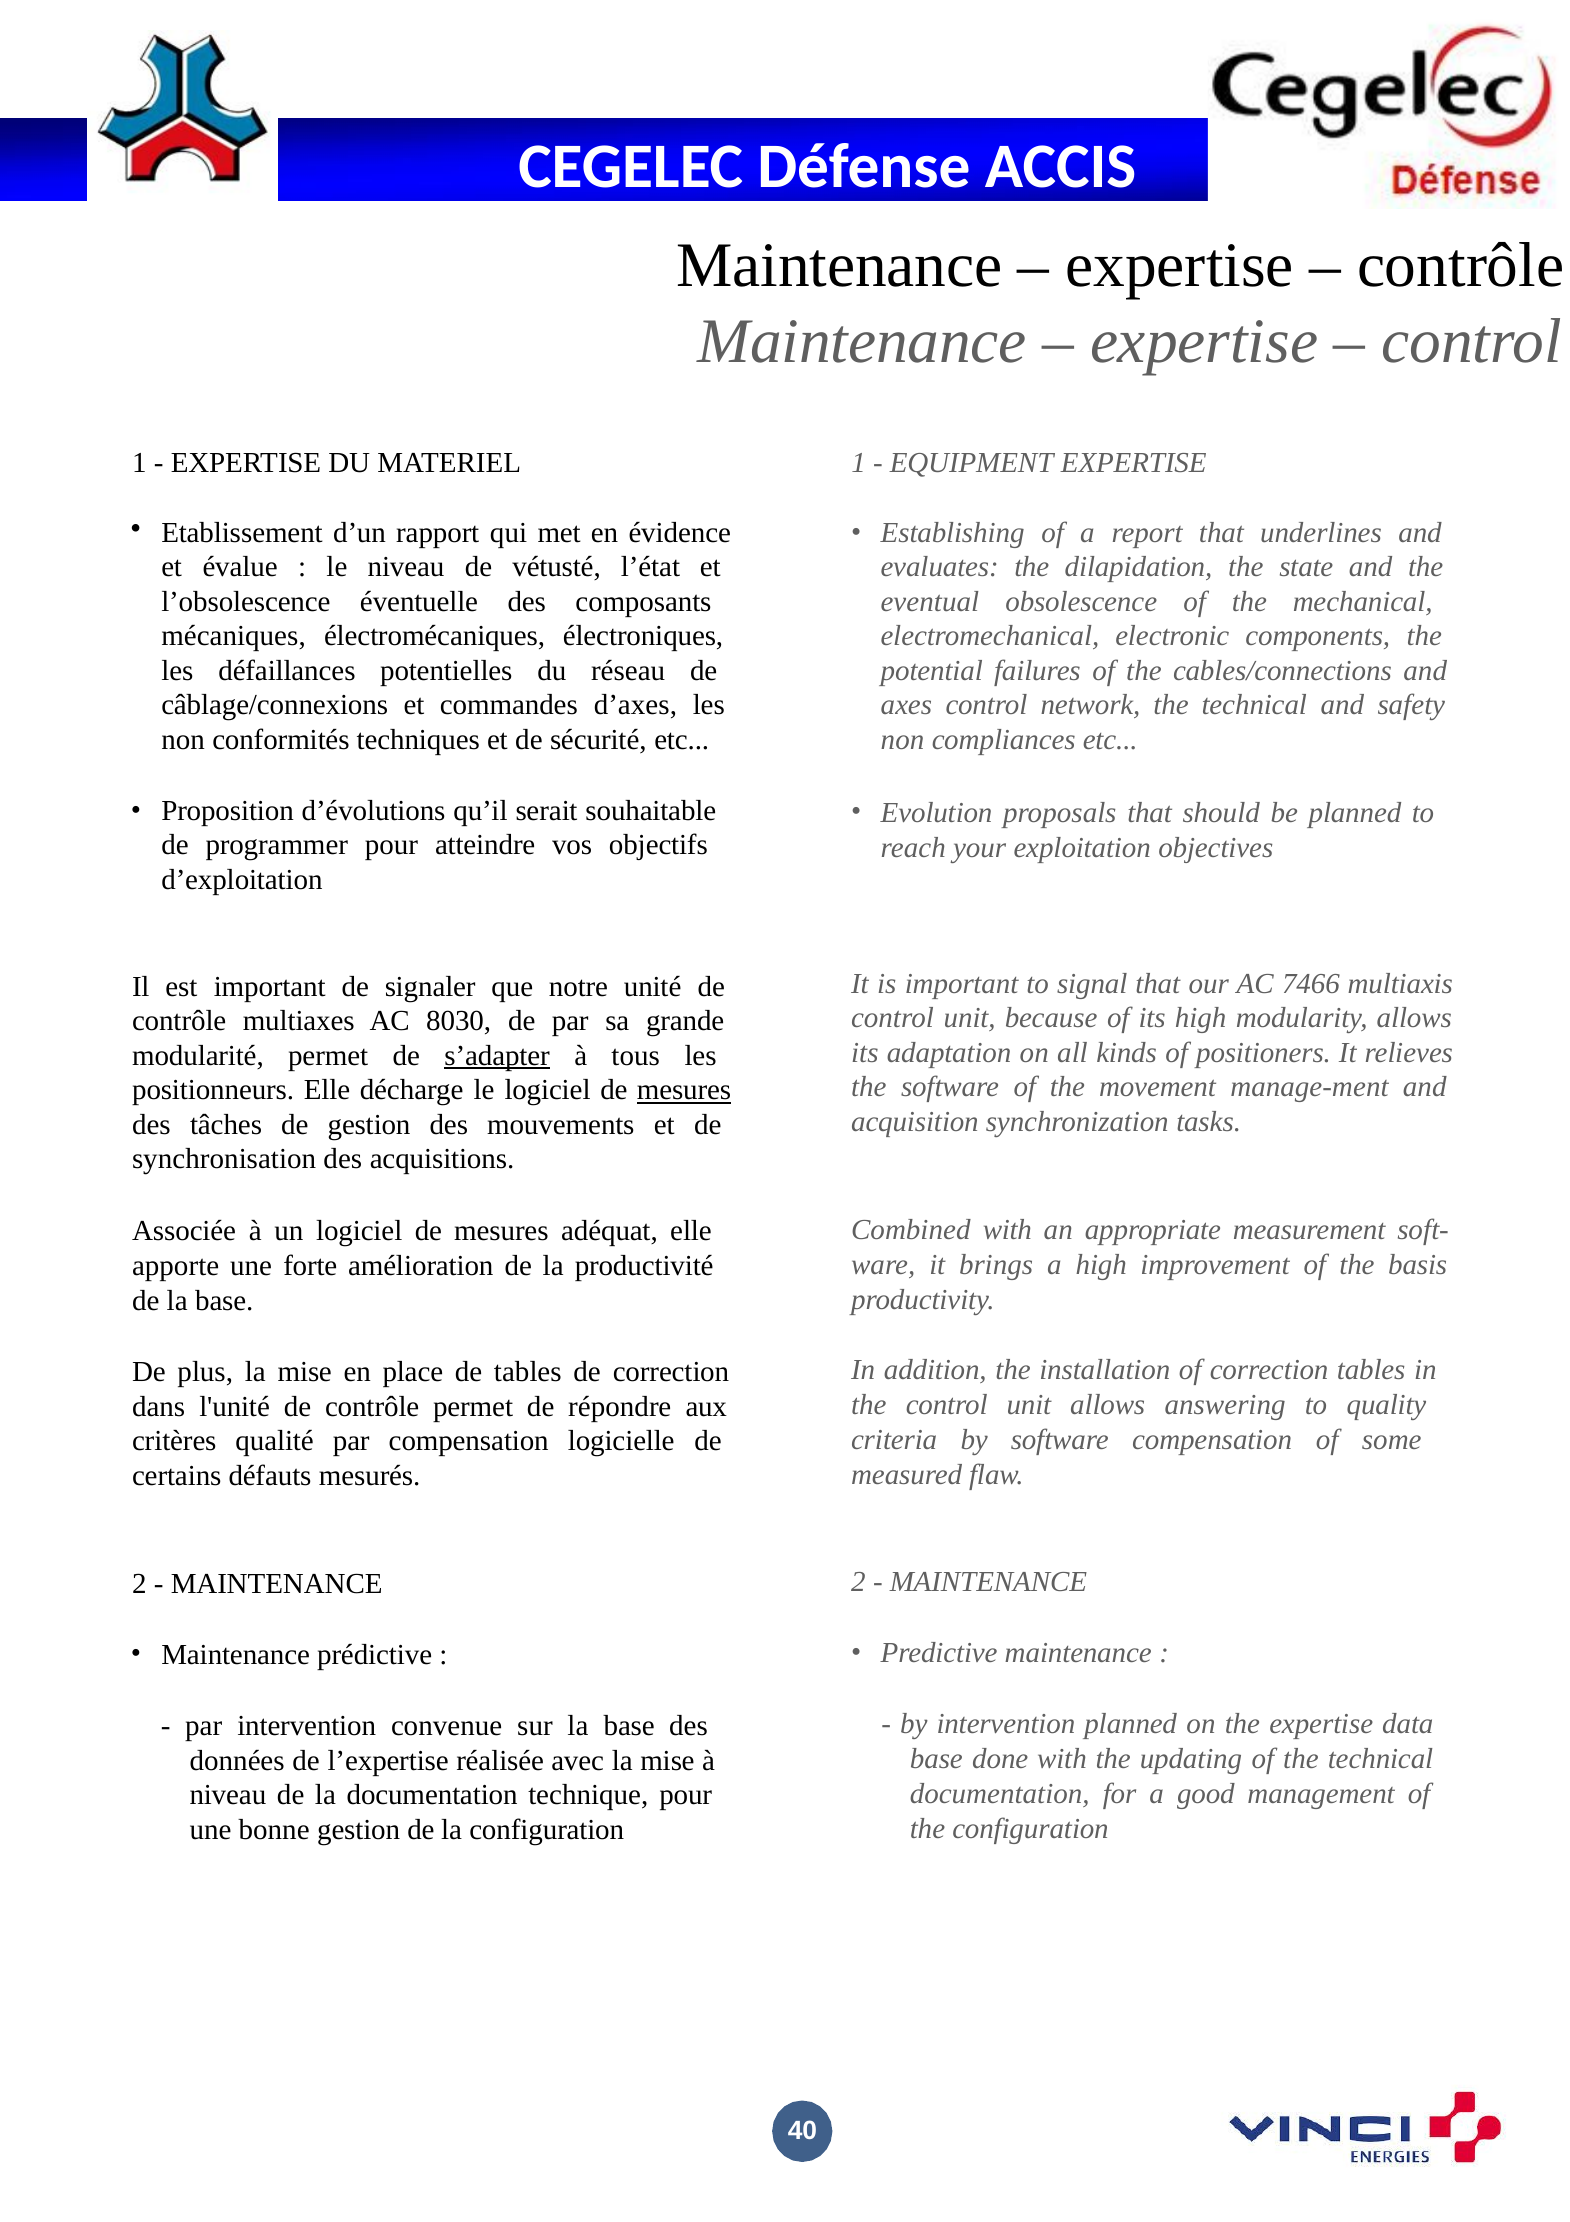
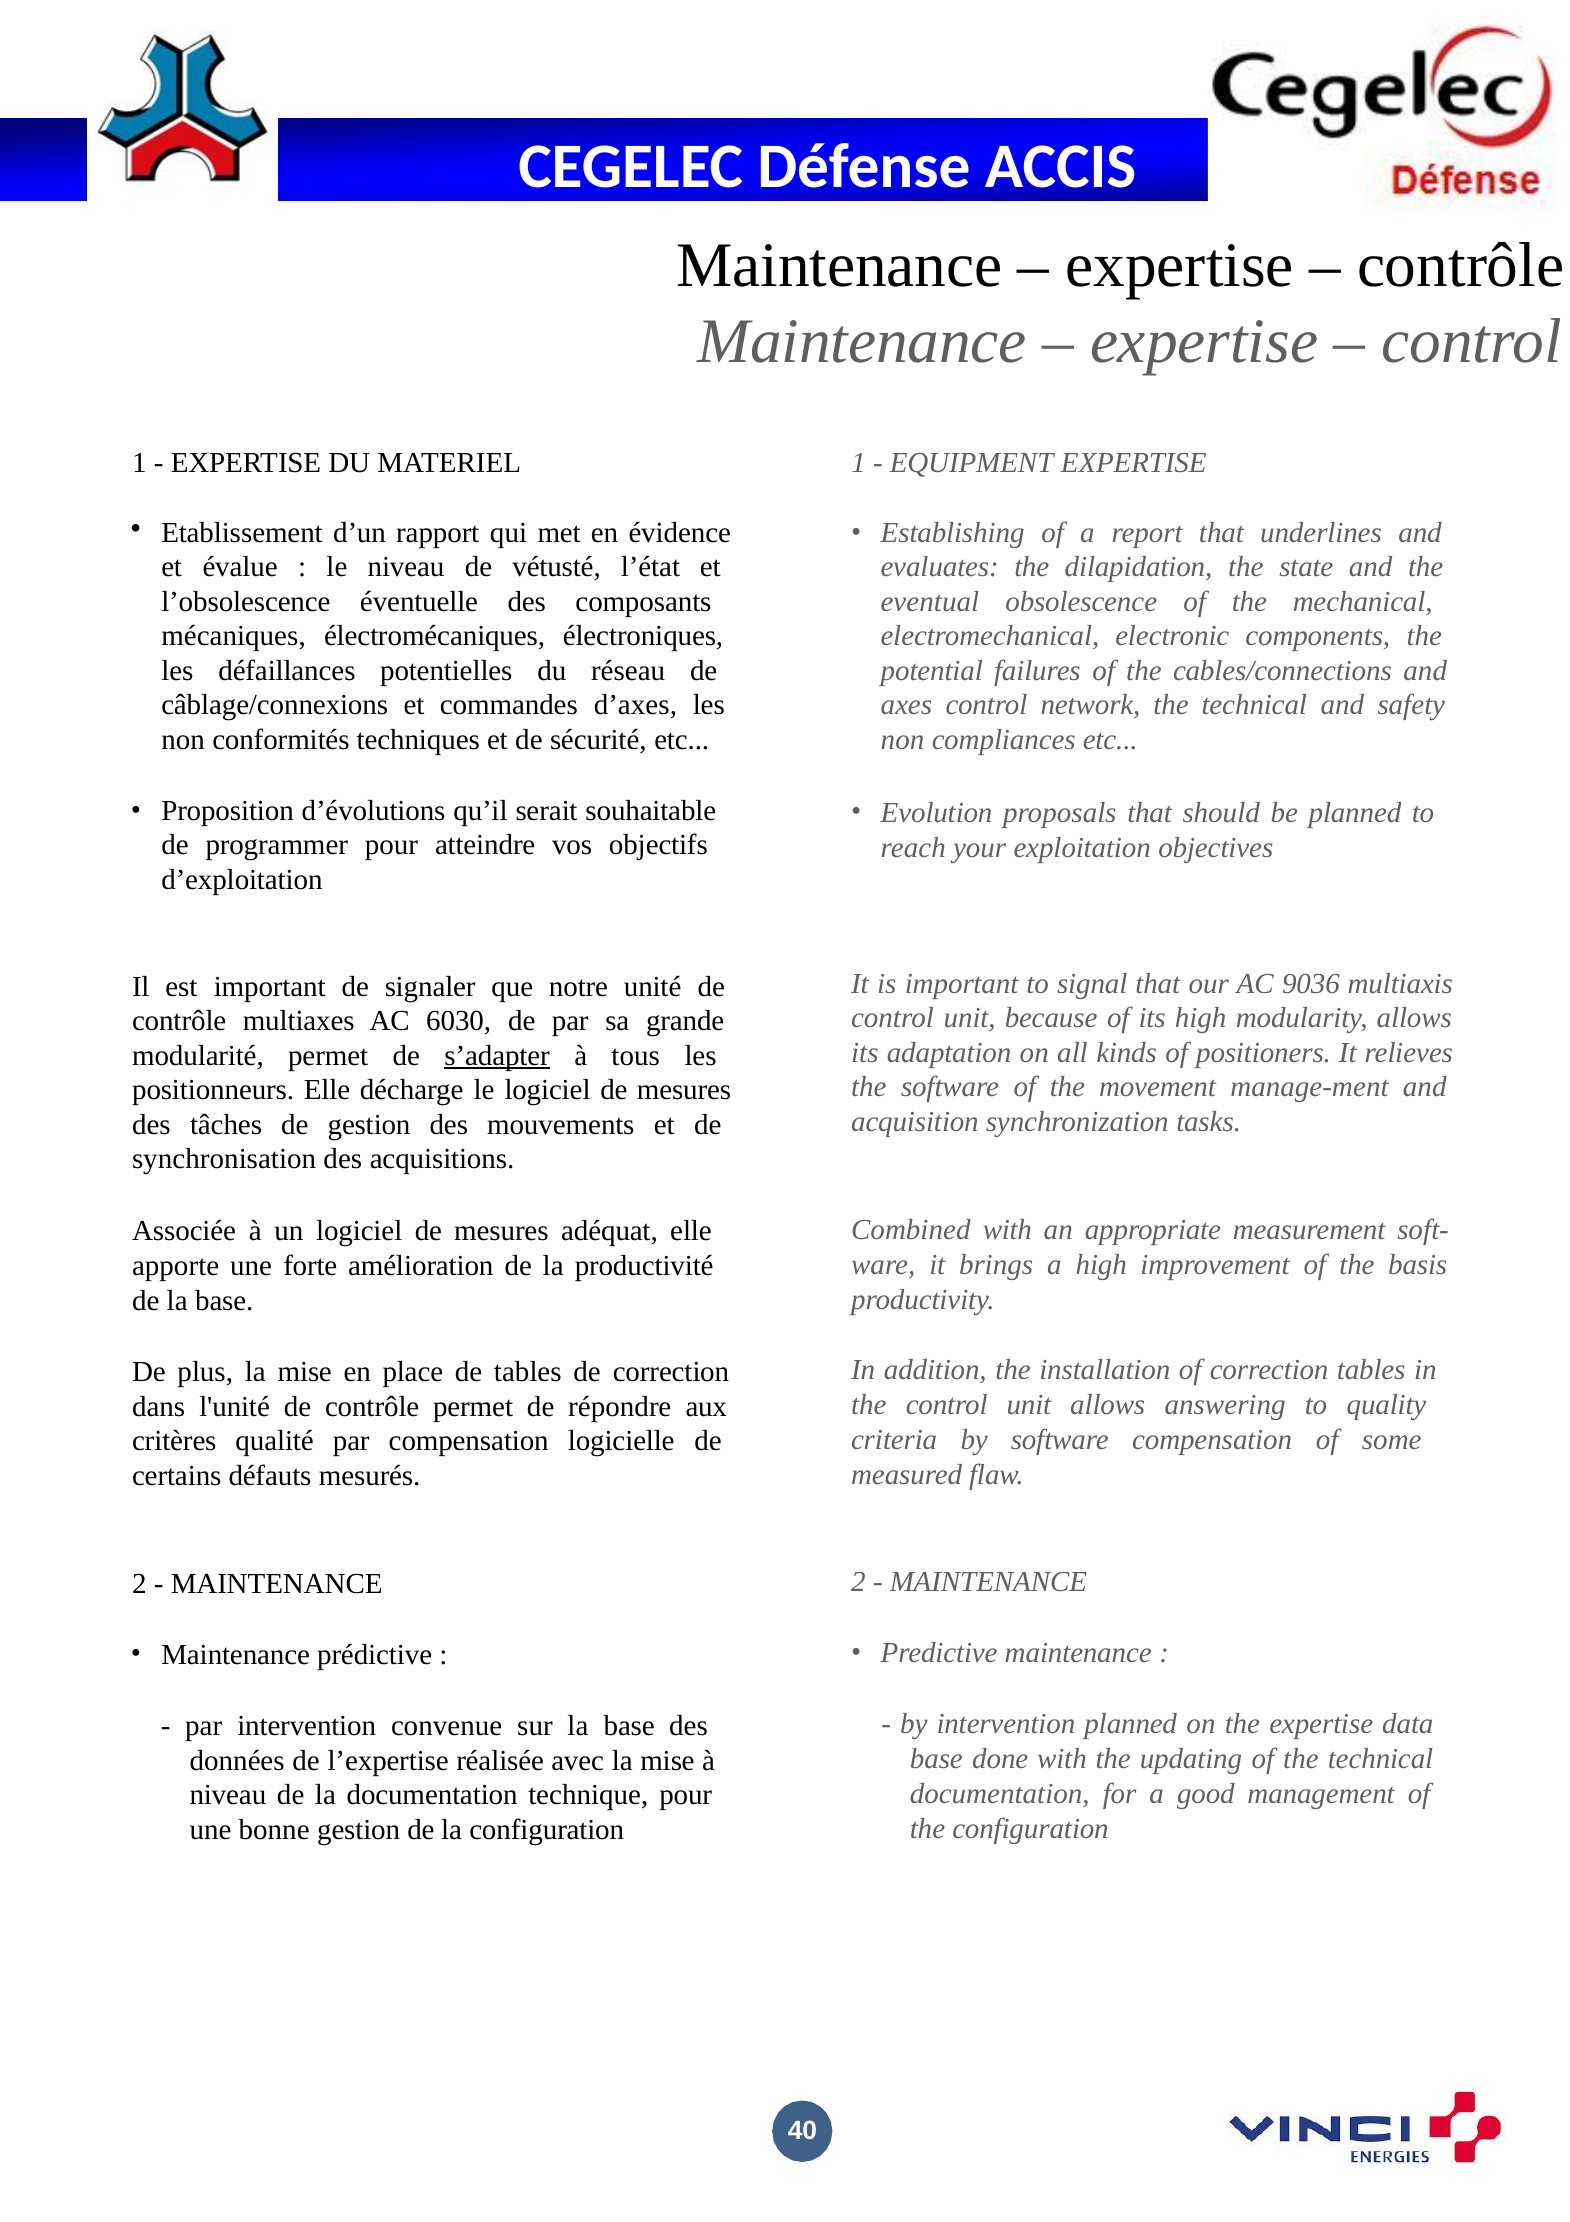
7466: 7466 -> 9036
8030: 8030 -> 6030
mesures at (684, 1090) underline: present -> none
